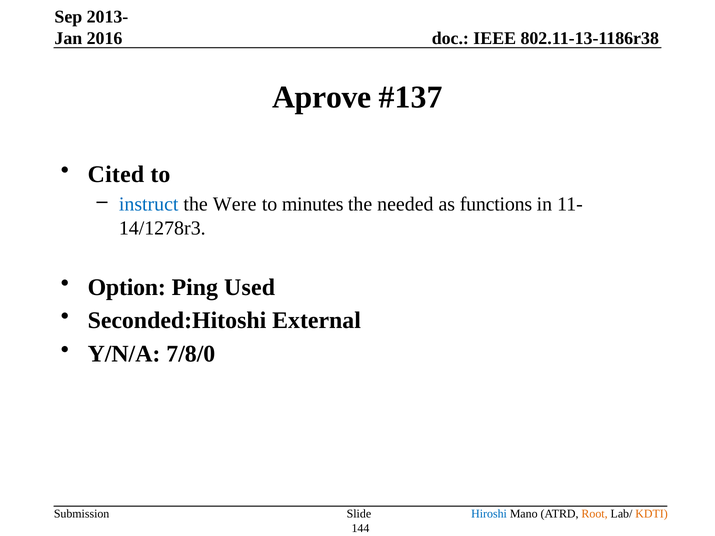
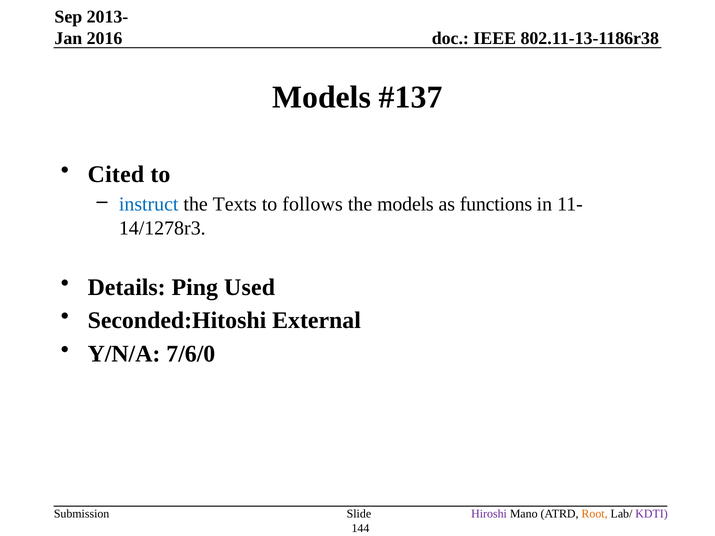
Aprove at (322, 98): Aprove -> Models
Were: Were -> Texts
minutes: minutes -> follows
the needed: needed -> models
Option: Option -> Details
7/8/0: 7/8/0 -> 7/6/0
Hiroshi colour: blue -> purple
KDTI colour: orange -> purple
